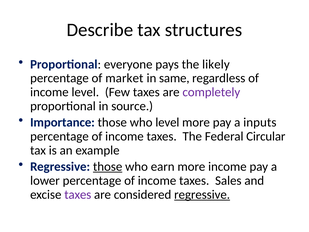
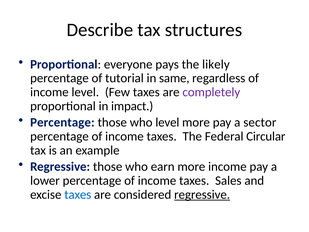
market: market -> tutorial
source: source -> impact
Importance at (62, 122): Importance -> Percentage
inputs: inputs -> sector
those at (108, 167) underline: present -> none
taxes at (78, 194) colour: purple -> blue
